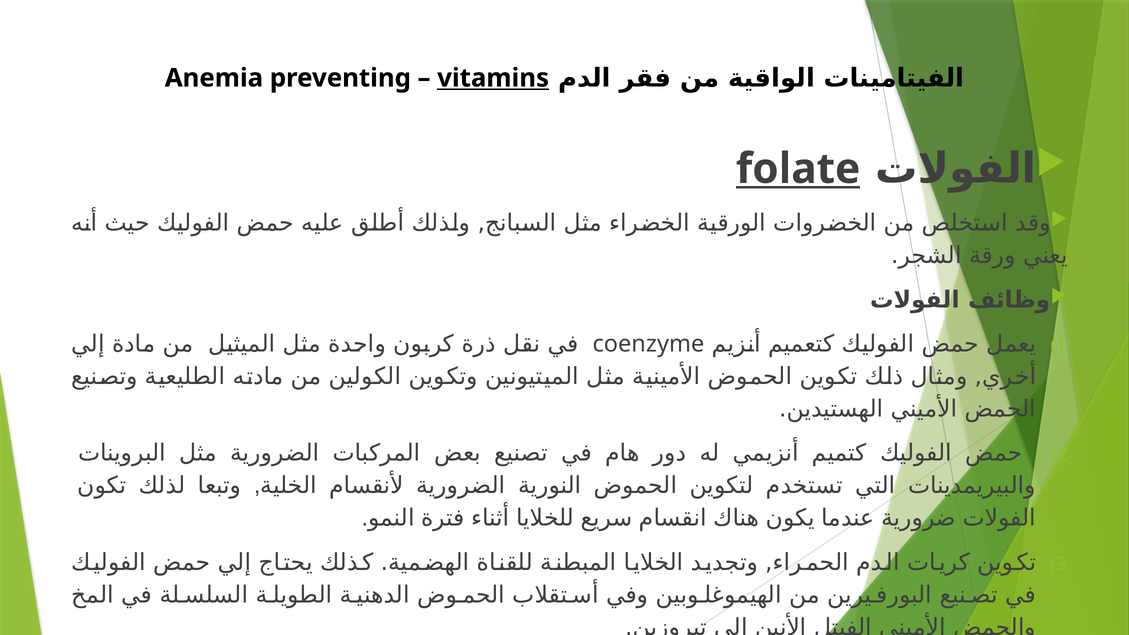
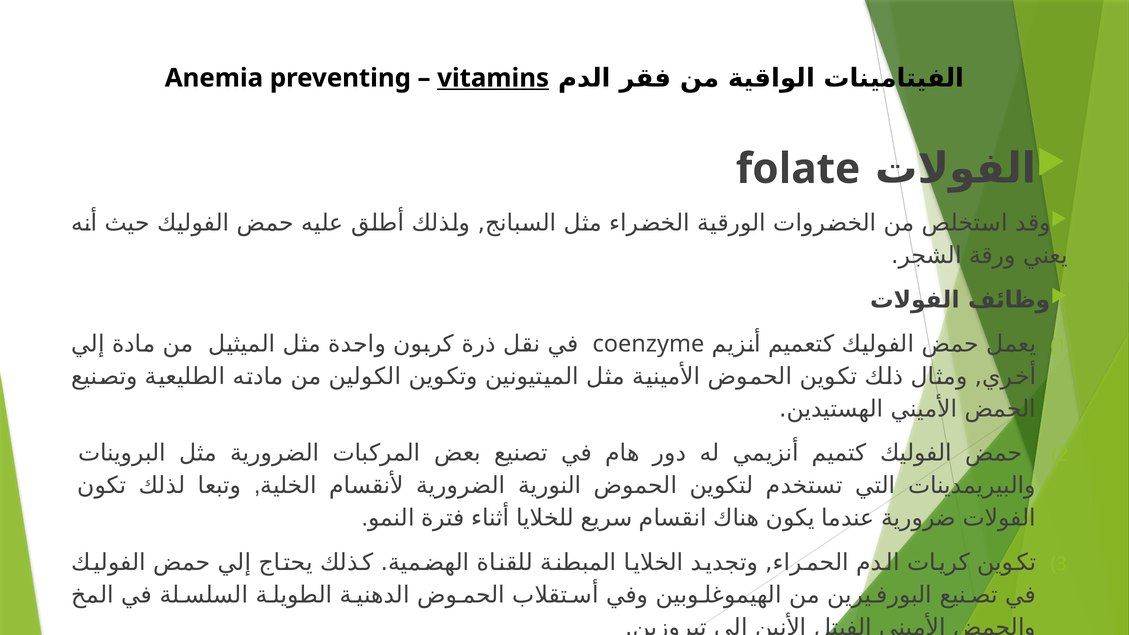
folate underline: present -> none
